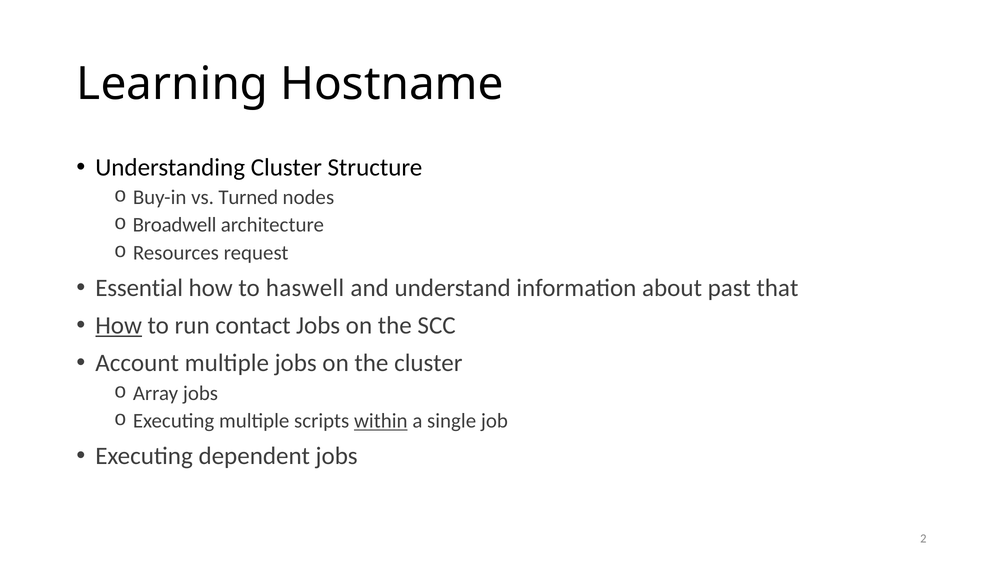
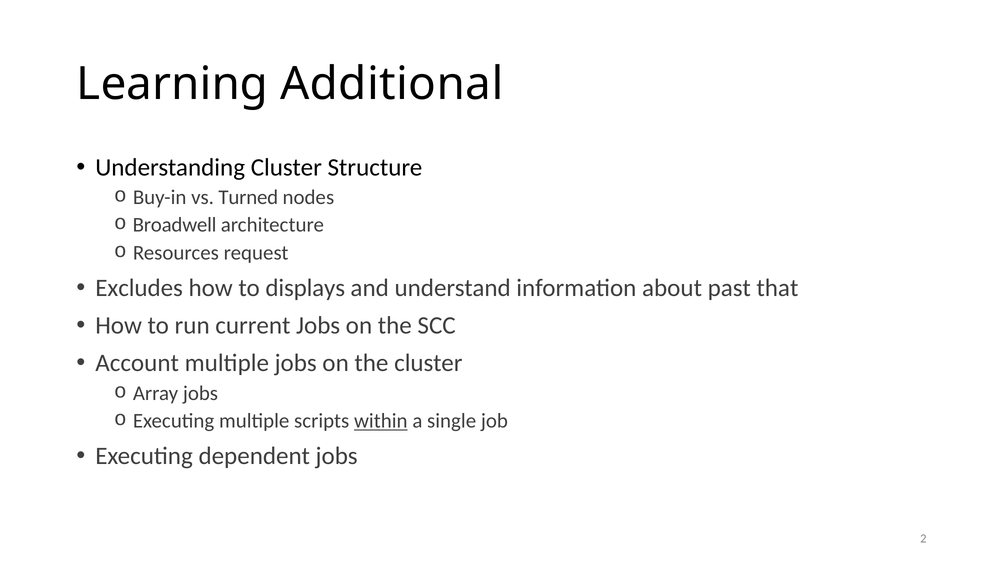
Hostname: Hostname -> Additional
Essential: Essential -> Excludes
haswell: haswell -> displays
How at (119, 326) underline: present -> none
contact: contact -> current
